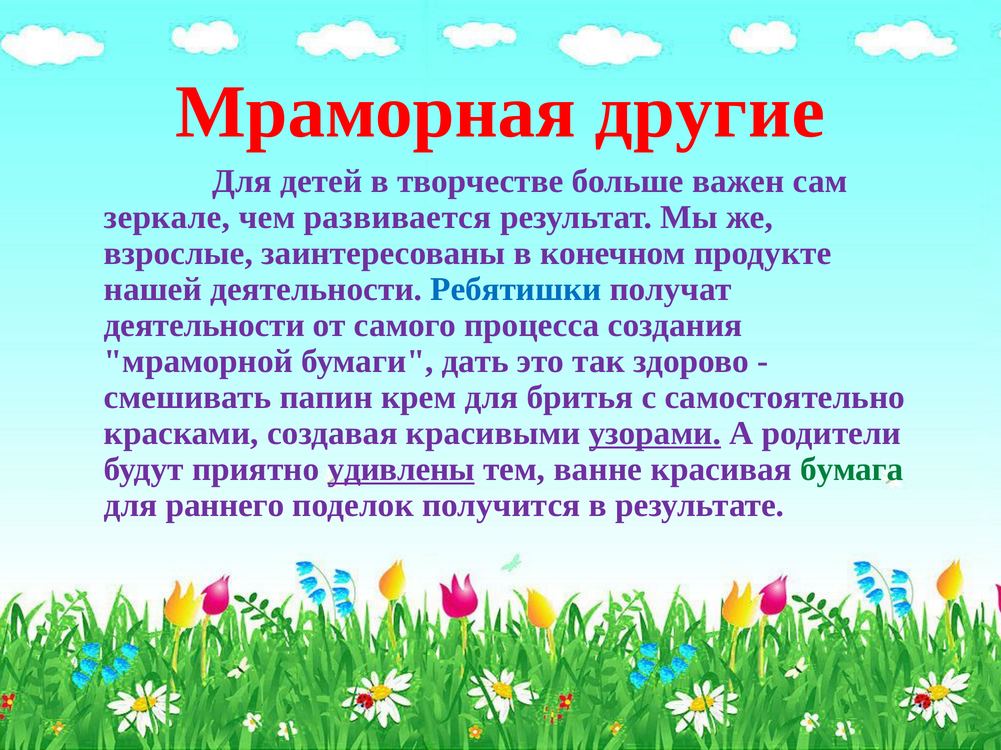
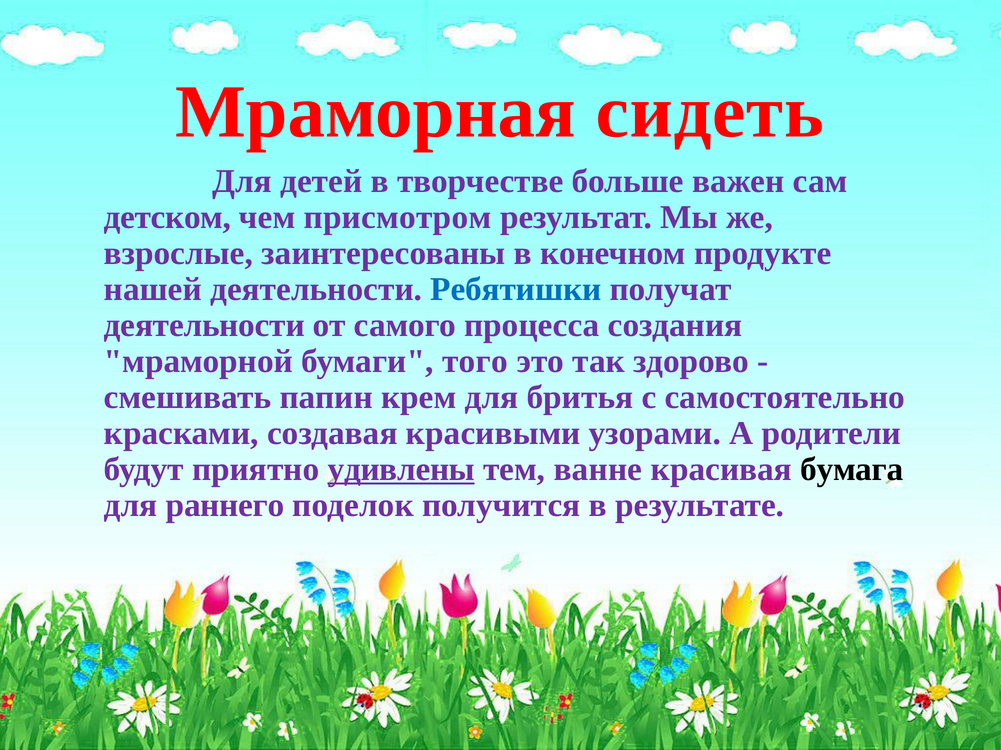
другие: другие -> сидеть
зеркале: зеркале -> детском
развивается: развивается -> присмотром
дать: дать -> того
узорами underline: present -> none
бумага colour: green -> black
